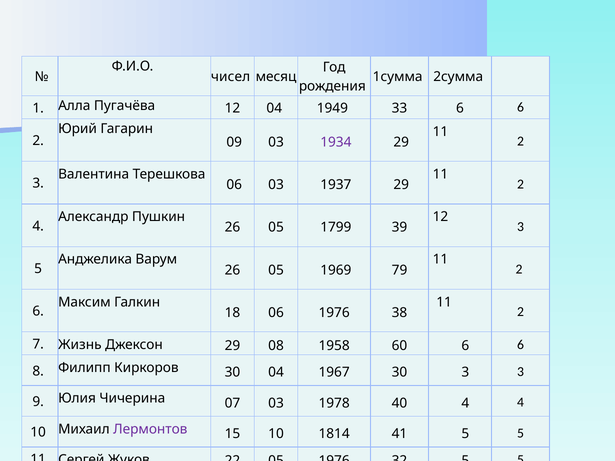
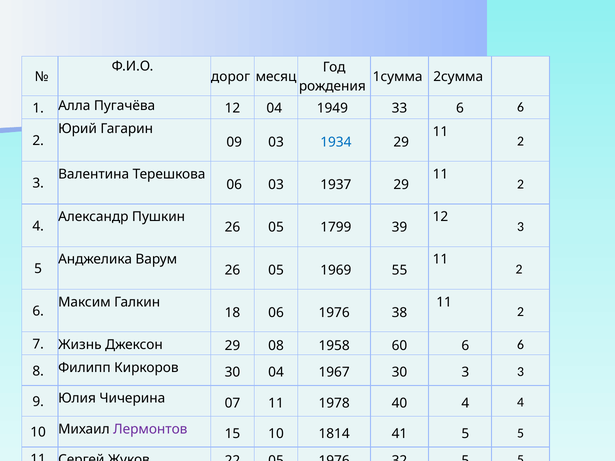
чисел: чисел -> дорог
1934 colour: purple -> blue
79: 79 -> 55
07 03: 03 -> 11
